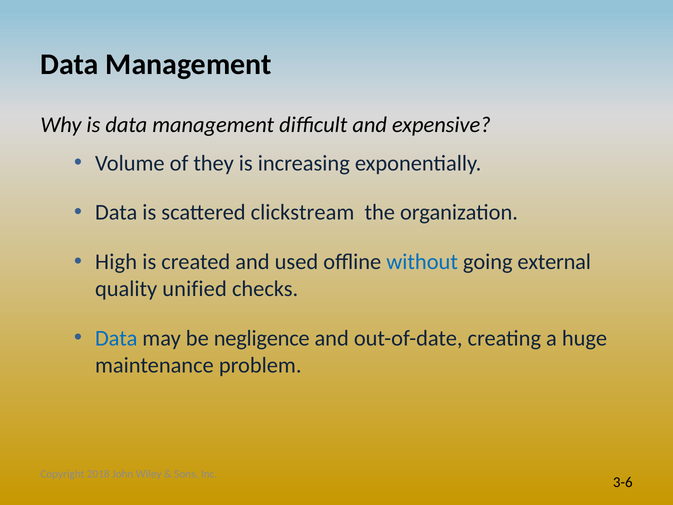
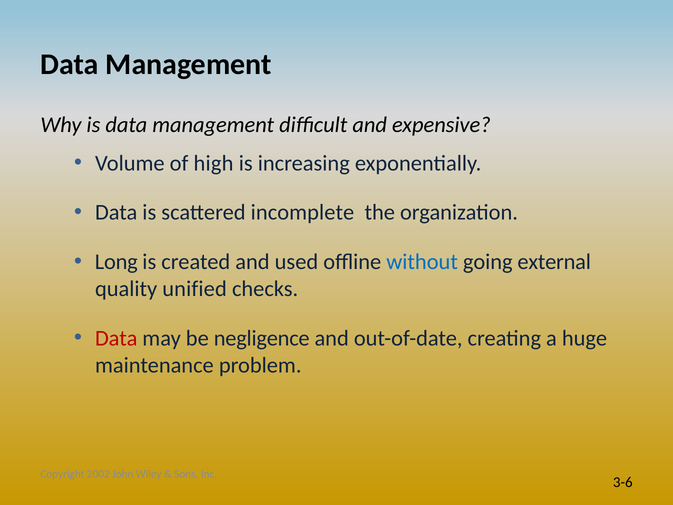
they: they -> high
clickstream: clickstream -> incomplete
High: High -> Long
Data at (116, 338) colour: blue -> red
2018: 2018 -> 2002
